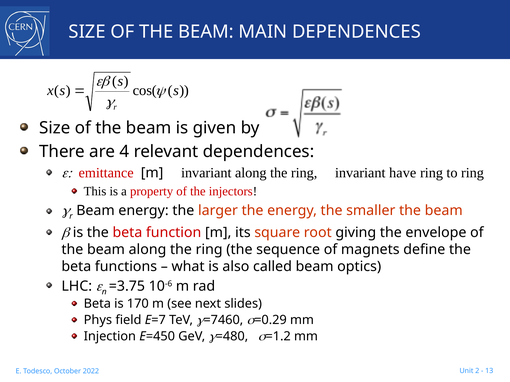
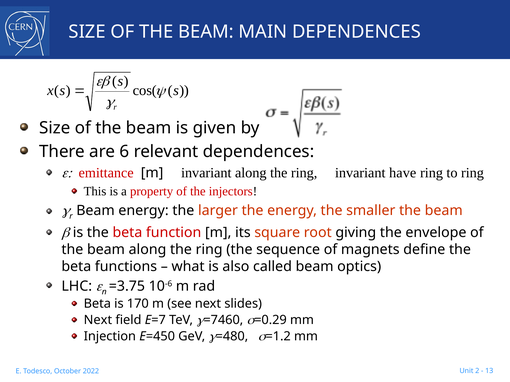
4: 4 -> 6
Phys at (98, 320): Phys -> Next
